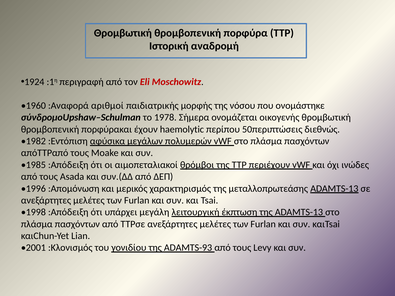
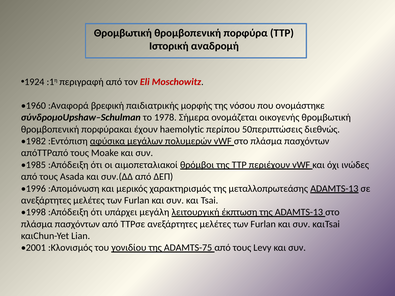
αριθμοί: αριθμοί -> βρεφική
ADAMTS-93: ADAMTS-93 -> ADAMTS-75
